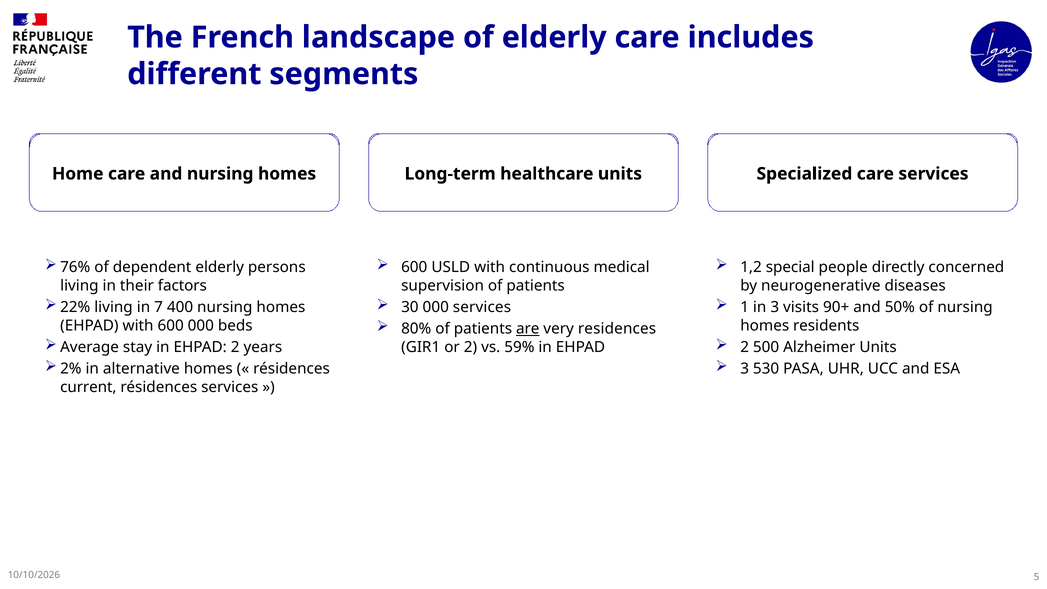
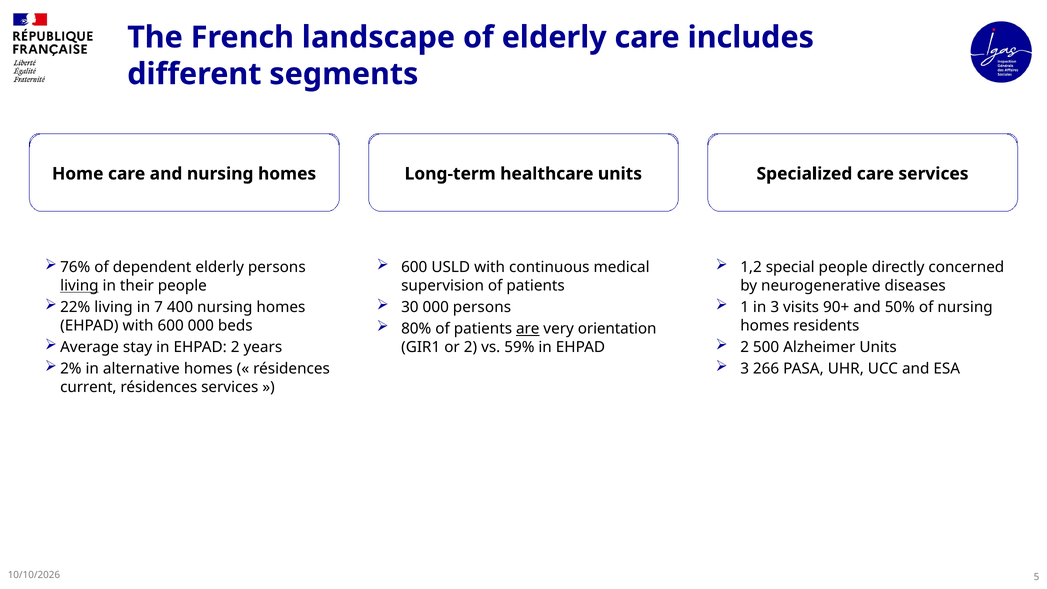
living at (79, 286) underline: none -> present
their factors: factors -> people
000 services: services -> persons
residences: residences -> orientation
530: 530 -> 266
